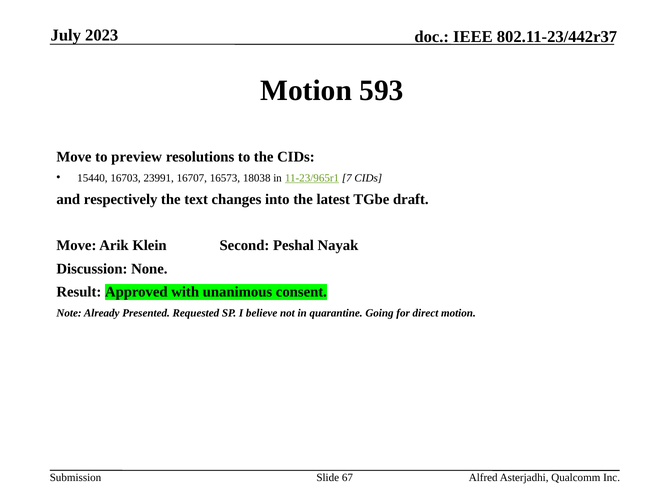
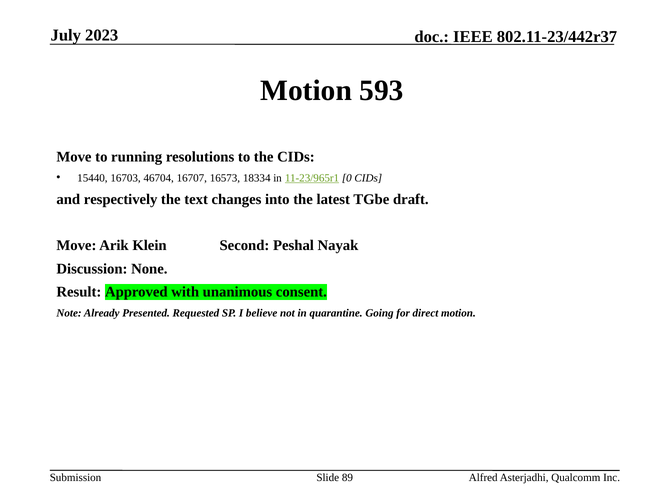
preview: preview -> running
23991: 23991 -> 46704
18038: 18038 -> 18334
7: 7 -> 0
67: 67 -> 89
